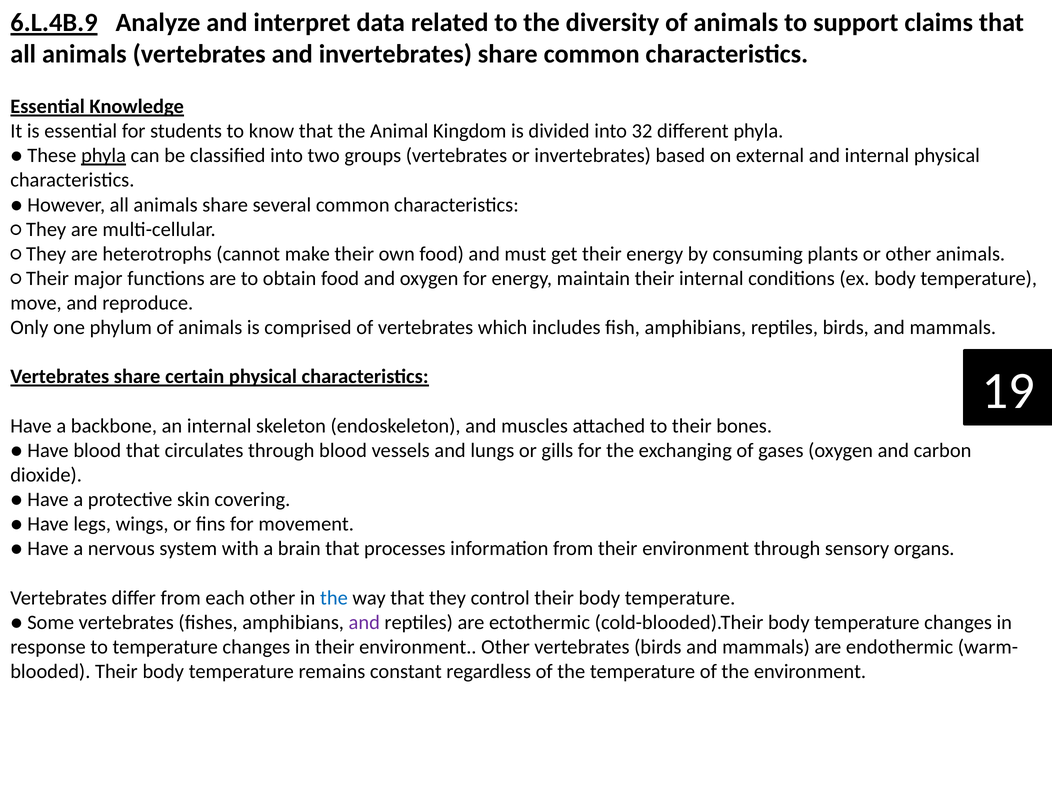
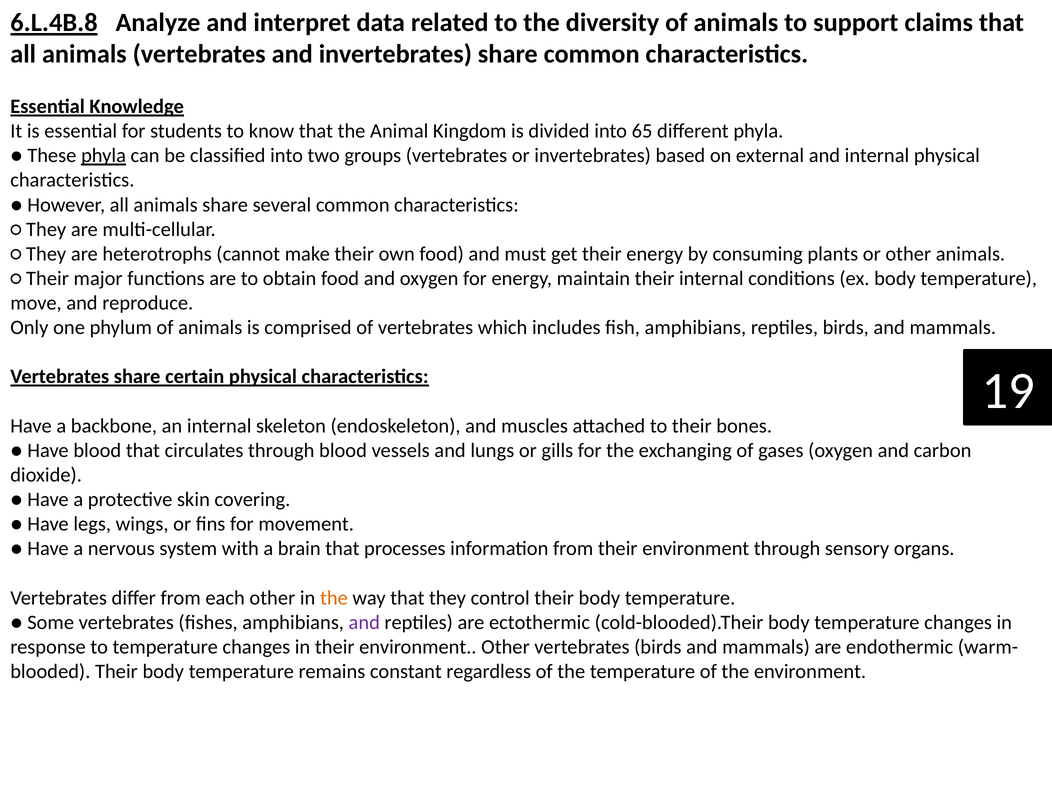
6.L.4B.9: 6.L.4B.9 -> 6.L.4B.8
32: 32 -> 65
the at (334, 598) colour: blue -> orange
